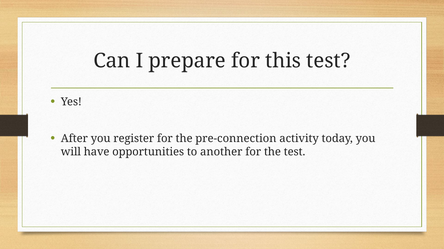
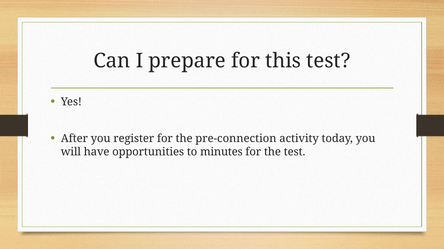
another: another -> minutes
